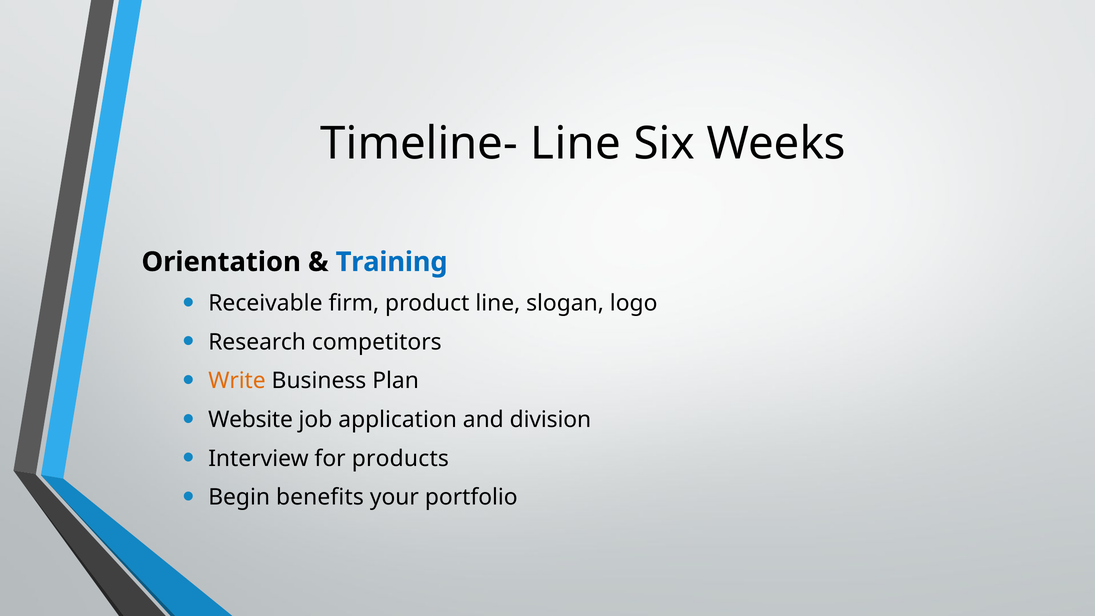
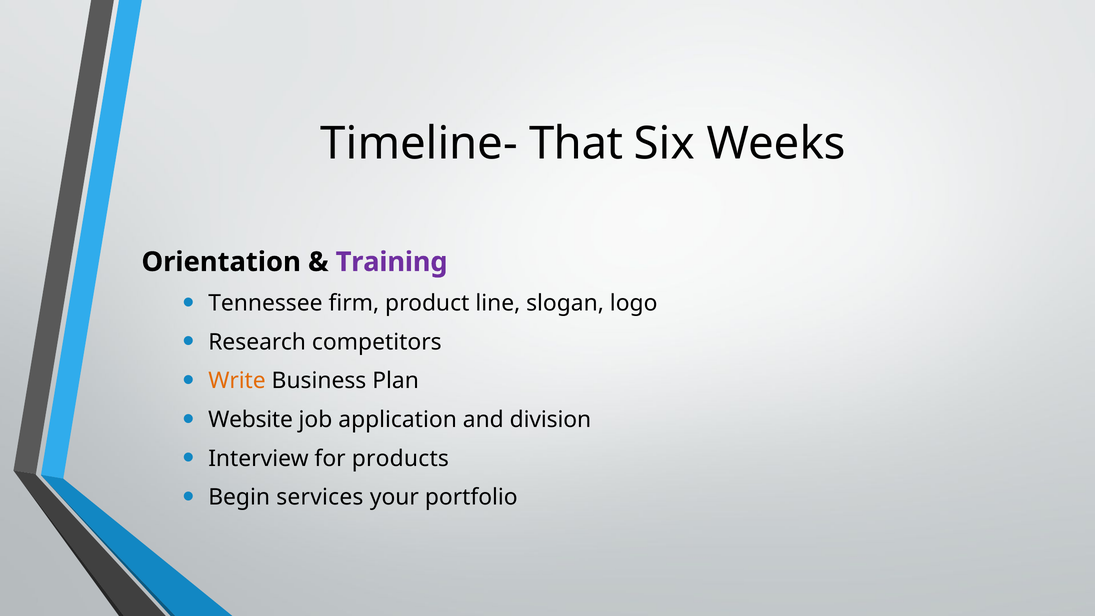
Timeline- Line: Line -> That
Training colour: blue -> purple
Receivable: Receivable -> Tennessee
benefits: benefits -> services
